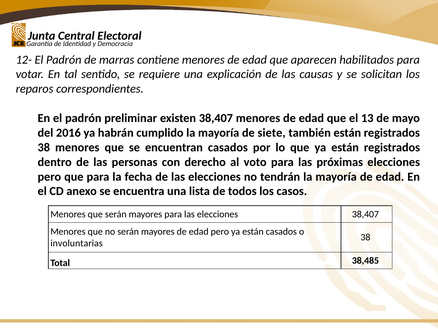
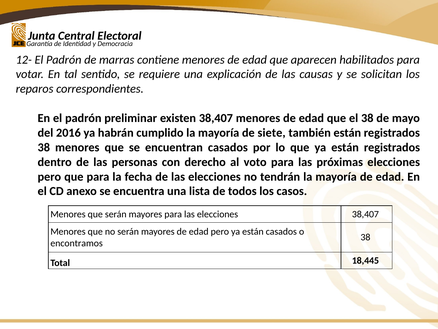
el 13: 13 -> 38
involuntarias: involuntarias -> encontramos
38,485: 38,485 -> 18,445
